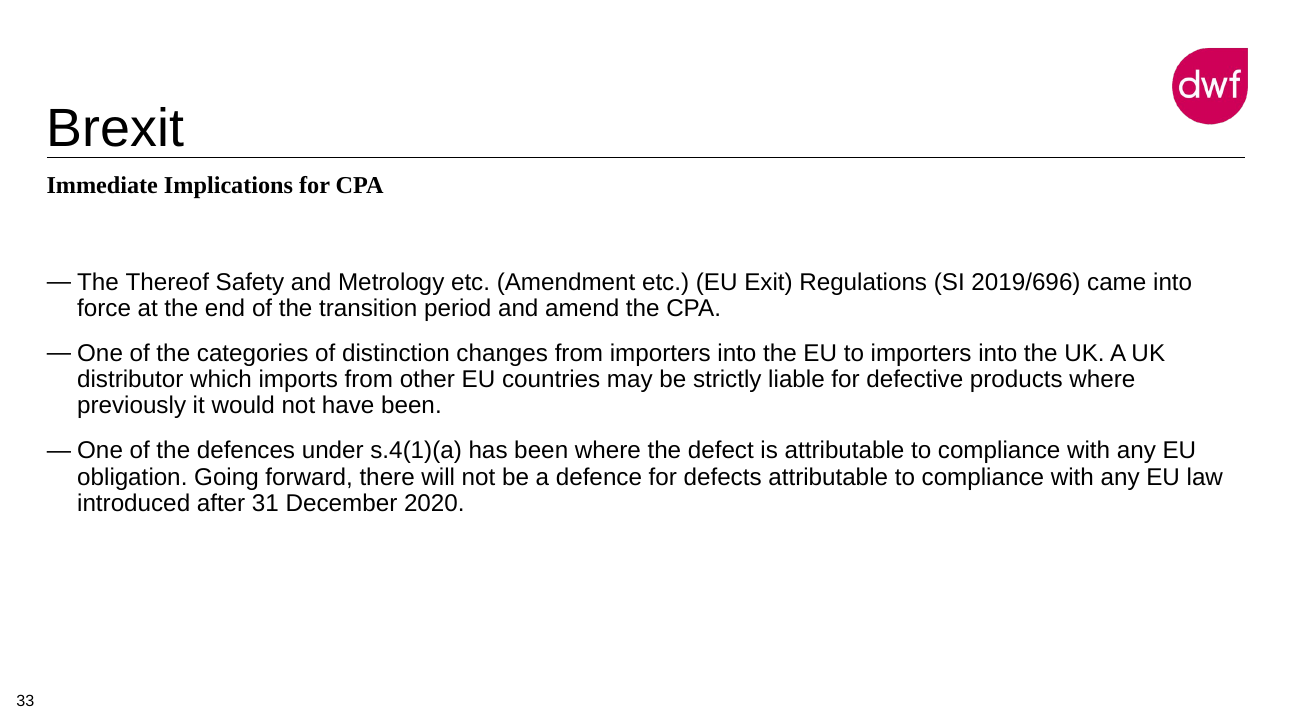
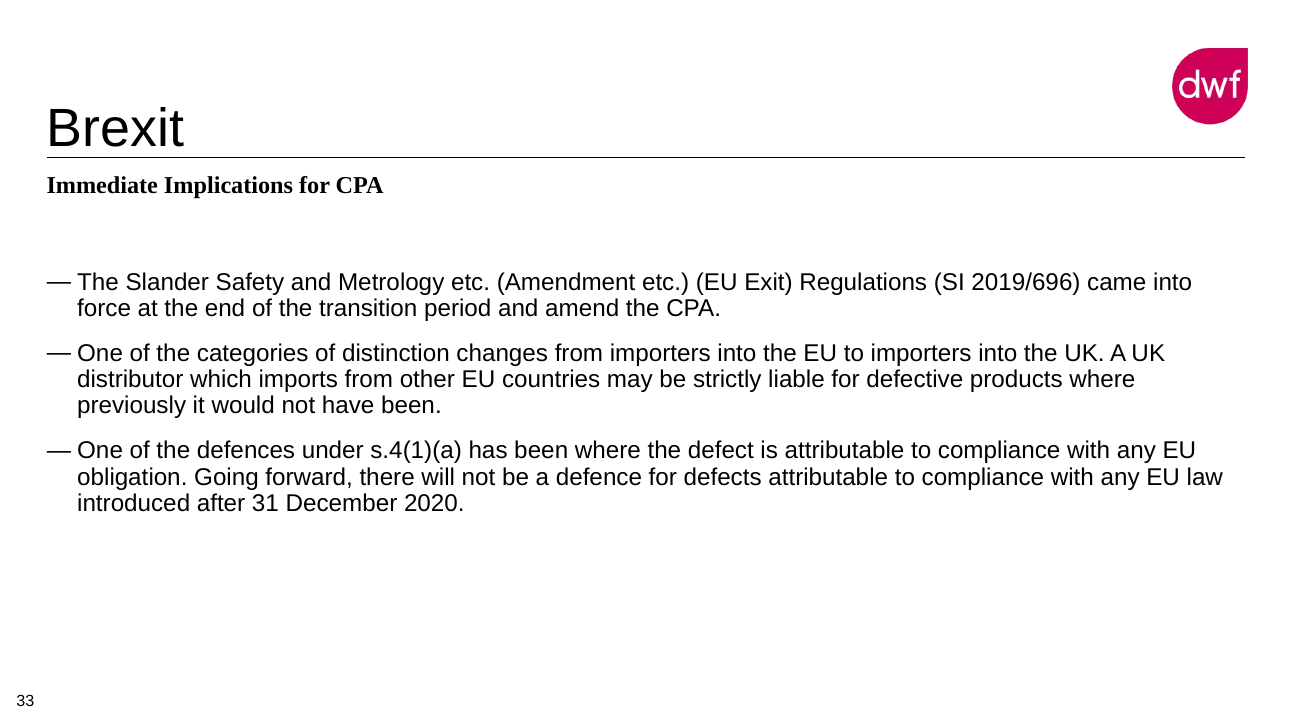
Thereof: Thereof -> Slander
